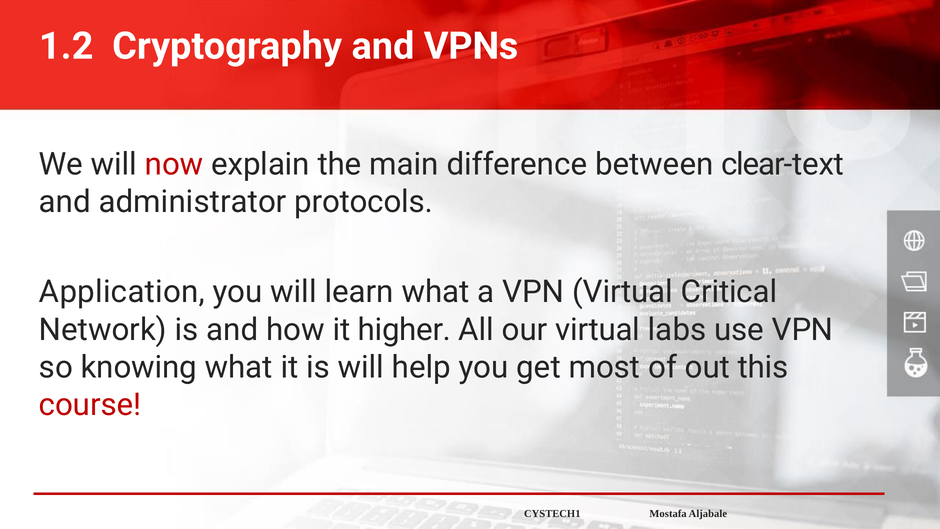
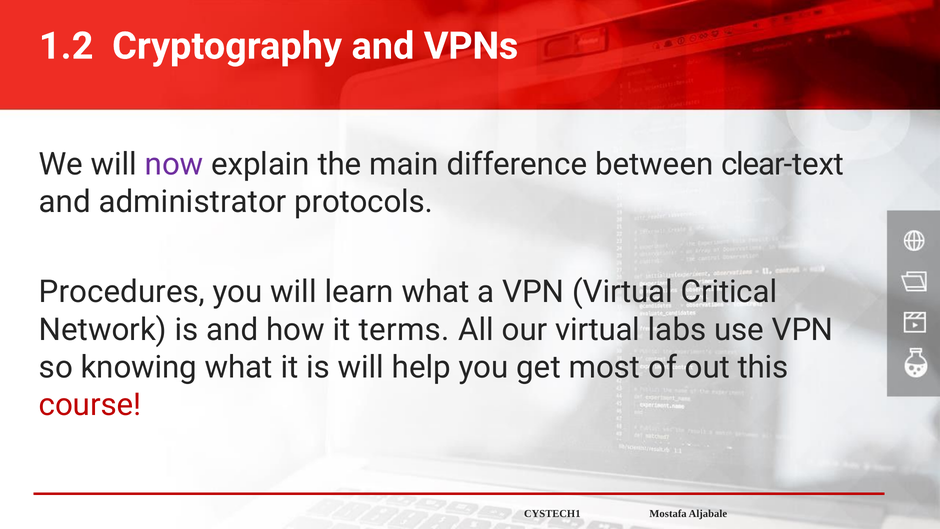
now colour: red -> purple
Application: Application -> Procedures
higher: higher -> terms
